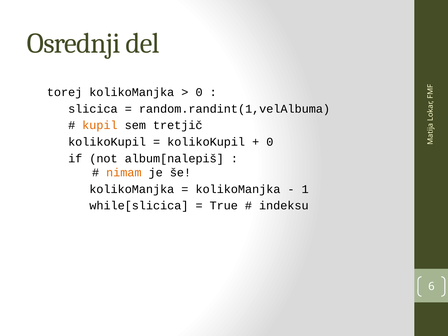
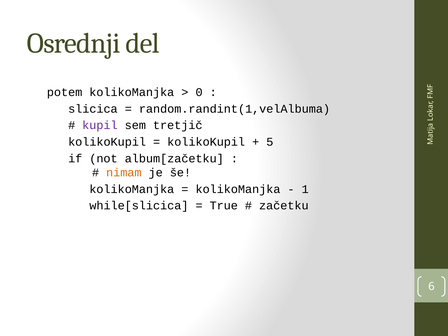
torej: torej -> potem
kupil colour: orange -> purple
0 at (270, 142): 0 -> 5
album[nalepiš: album[nalepiš -> album[začetku
indeksu: indeksu -> začetku
